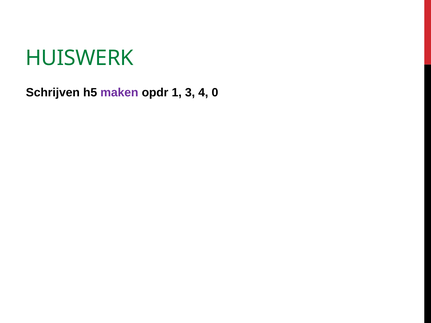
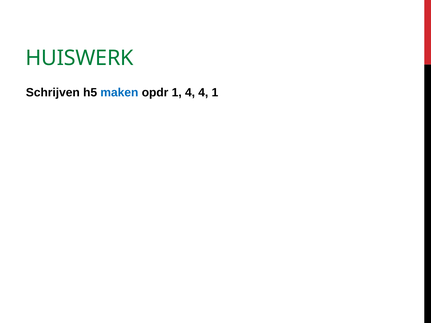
maken colour: purple -> blue
1 3: 3 -> 4
4 0: 0 -> 1
